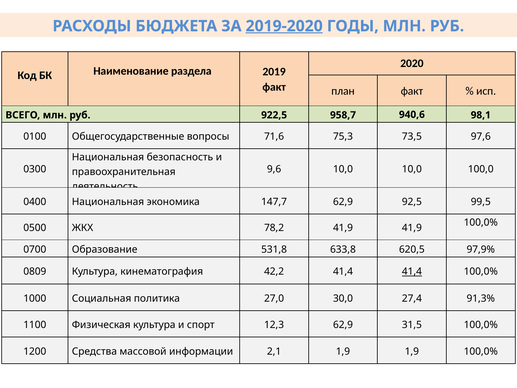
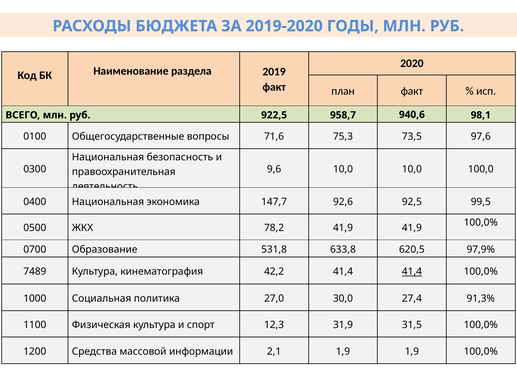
2019-2020 underline: present -> none
147,7 62,9: 62,9 -> 92,6
0809: 0809 -> 7489
12,3 62,9: 62,9 -> 31,9
